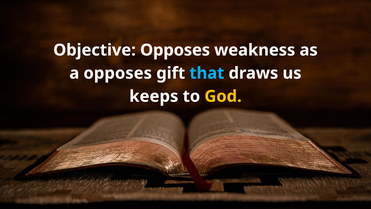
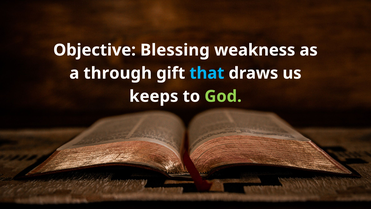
Objective Opposes: Opposes -> Blessing
a opposes: opposes -> through
God colour: yellow -> light green
